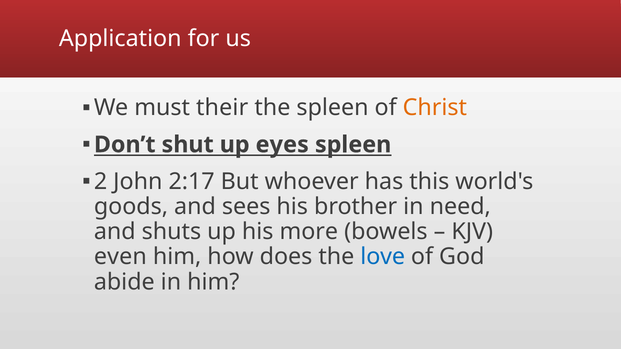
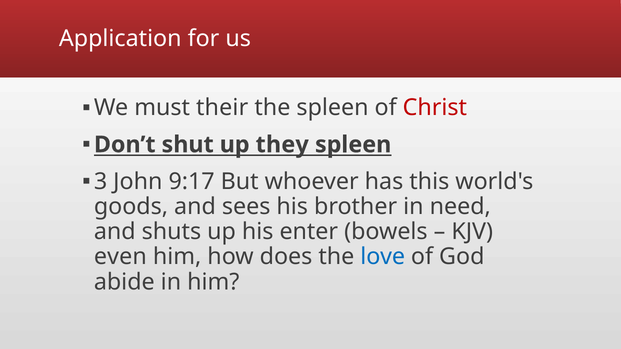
Christ colour: orange -> red
eyes: eyes -> they
2: 2 -> 3
2:17: 2:17 -> 9:17
more: more -> enter
